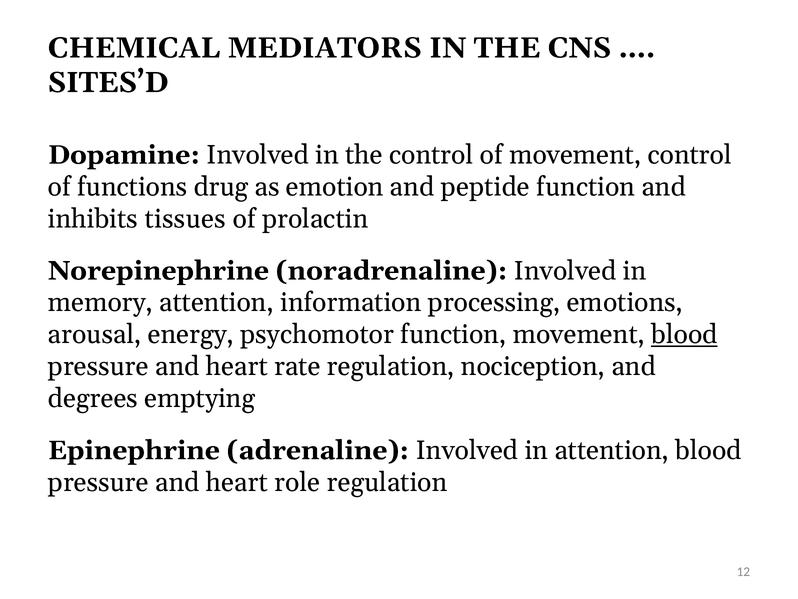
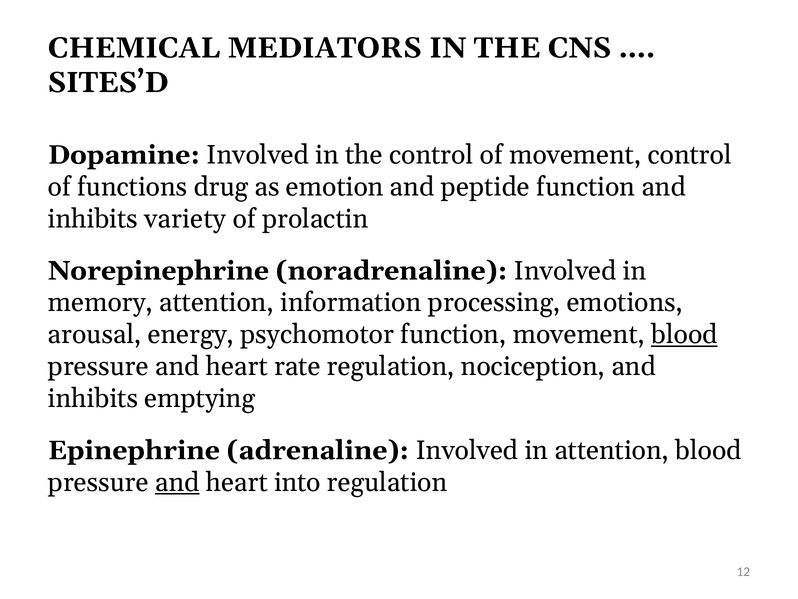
tissues: tissues -> variety
degrees at (93, 398): degrees -> inhibits
and at (177, 482) underline: none -> present
role: role -> into
